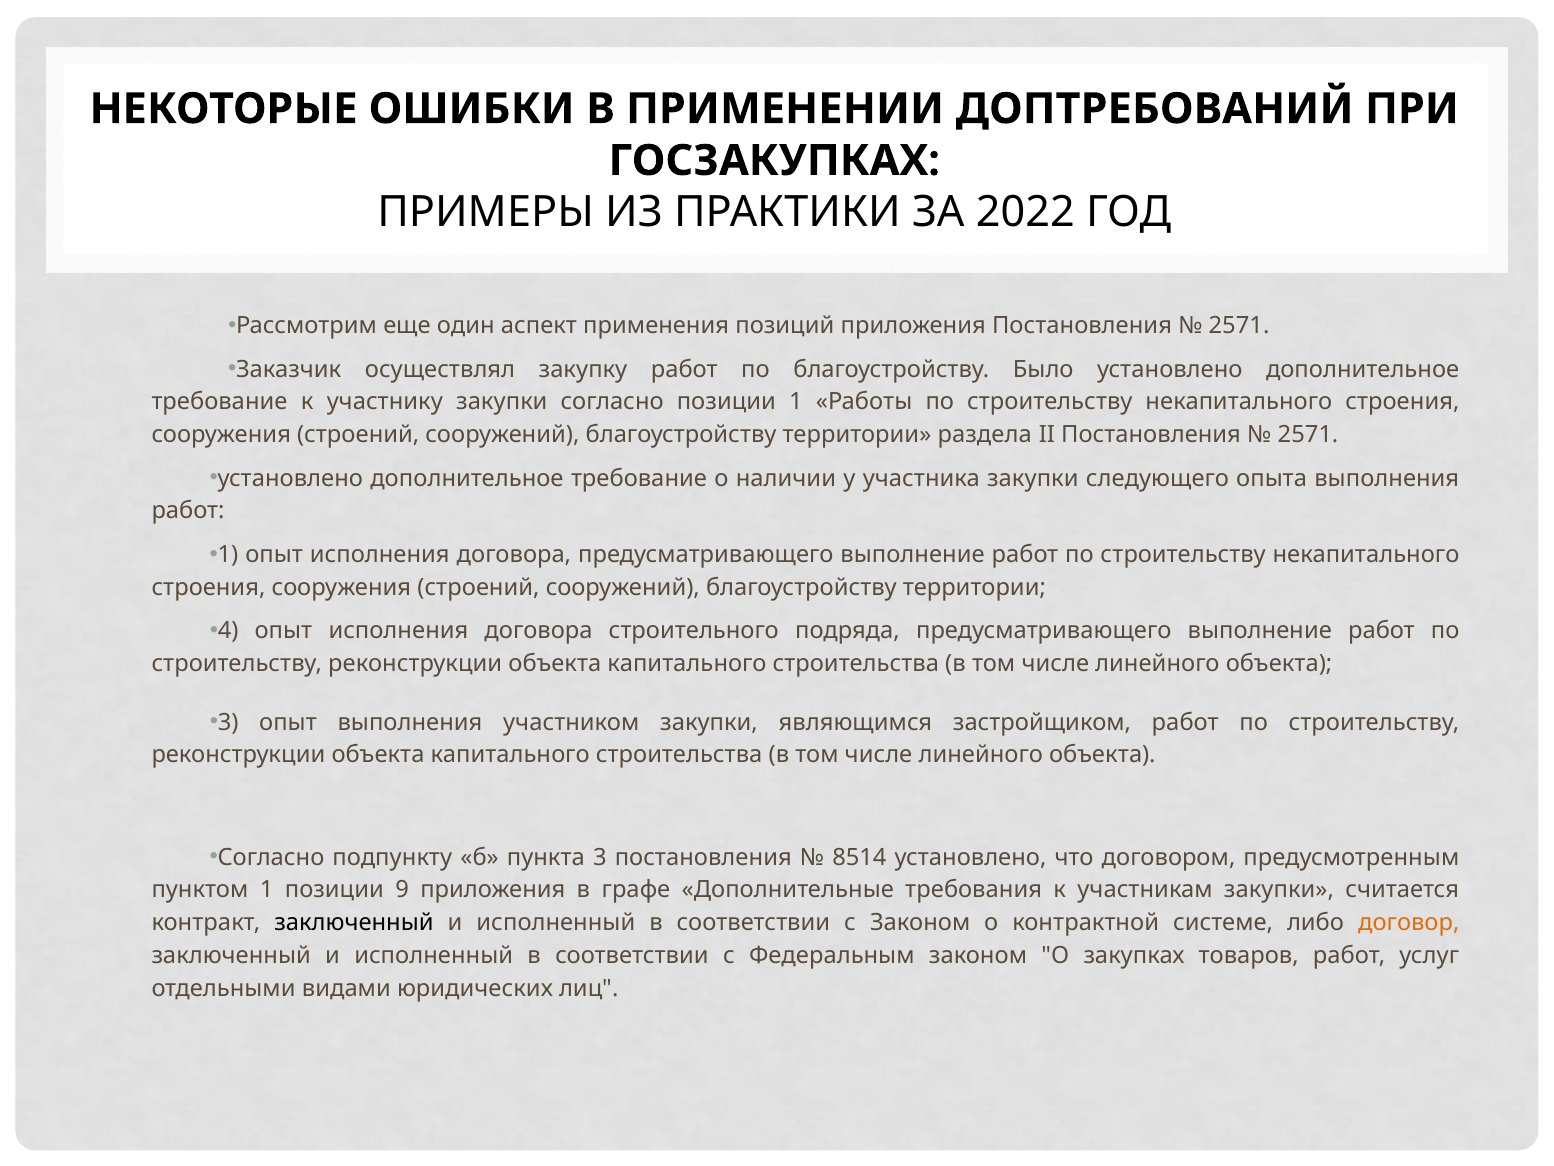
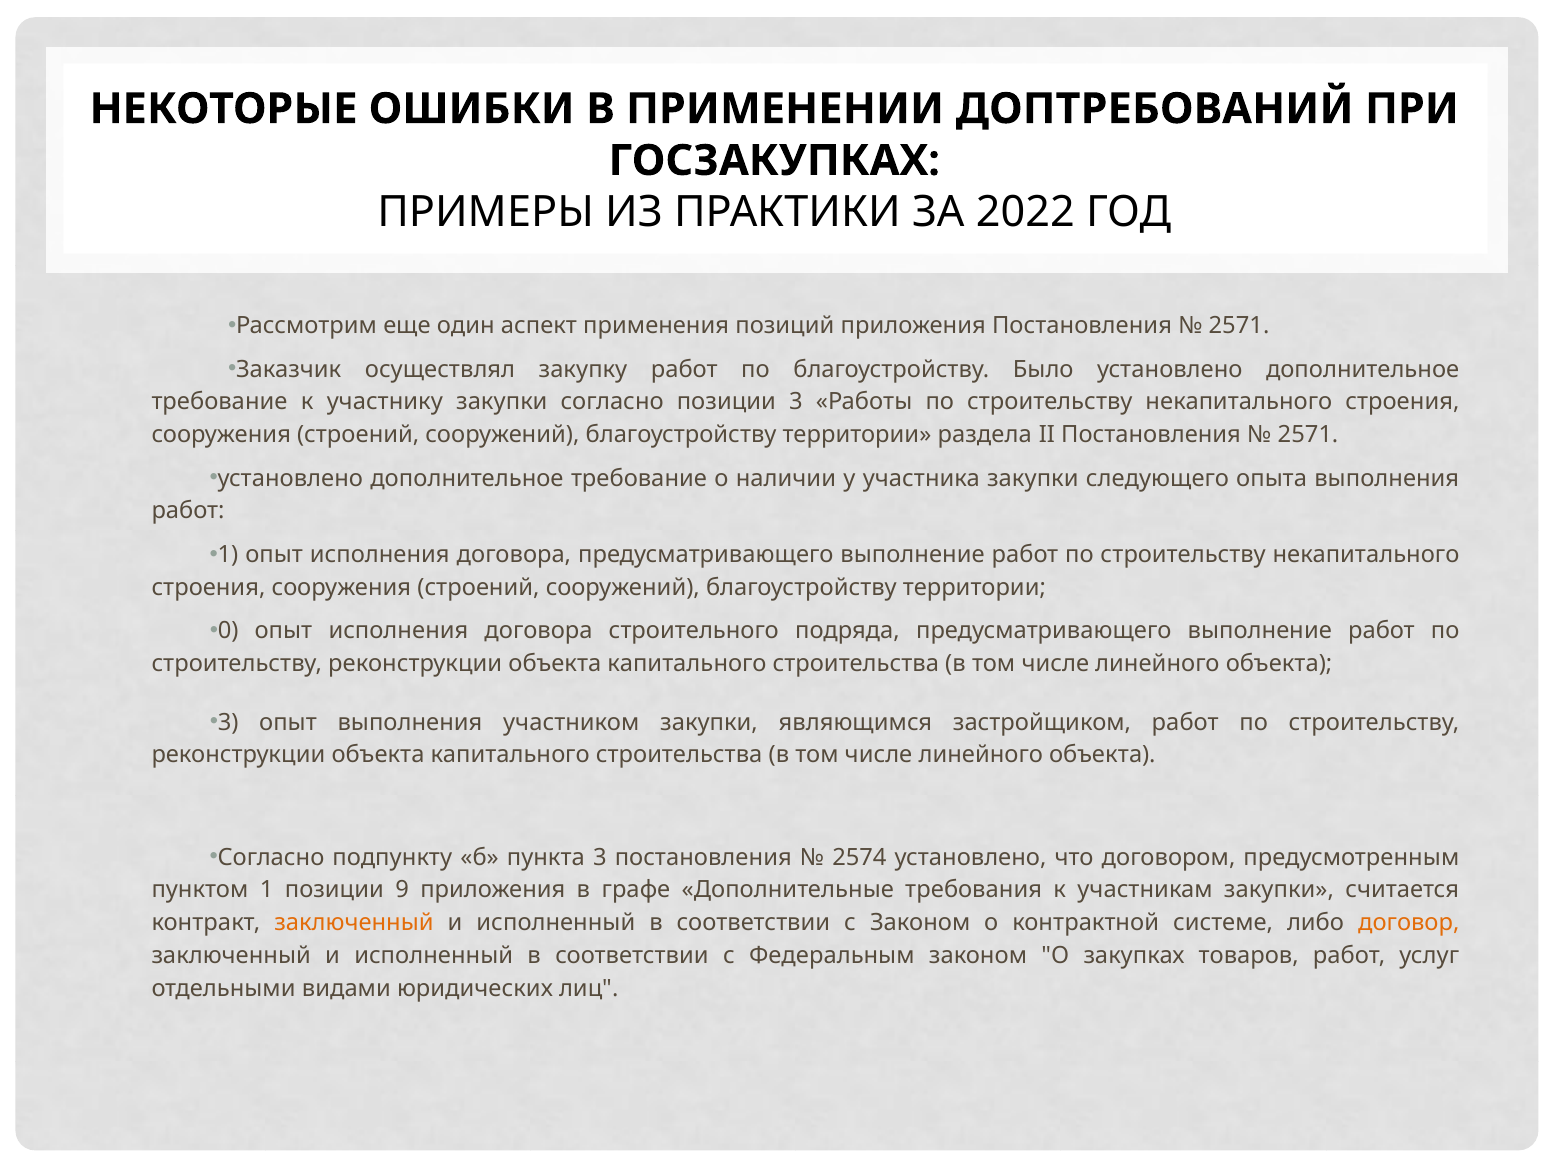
позиции 1: 1 -> 3
4: 4 -> 0
8514: 8514 -> 2574
заключенный at (354, 922) colour: black -> orange
